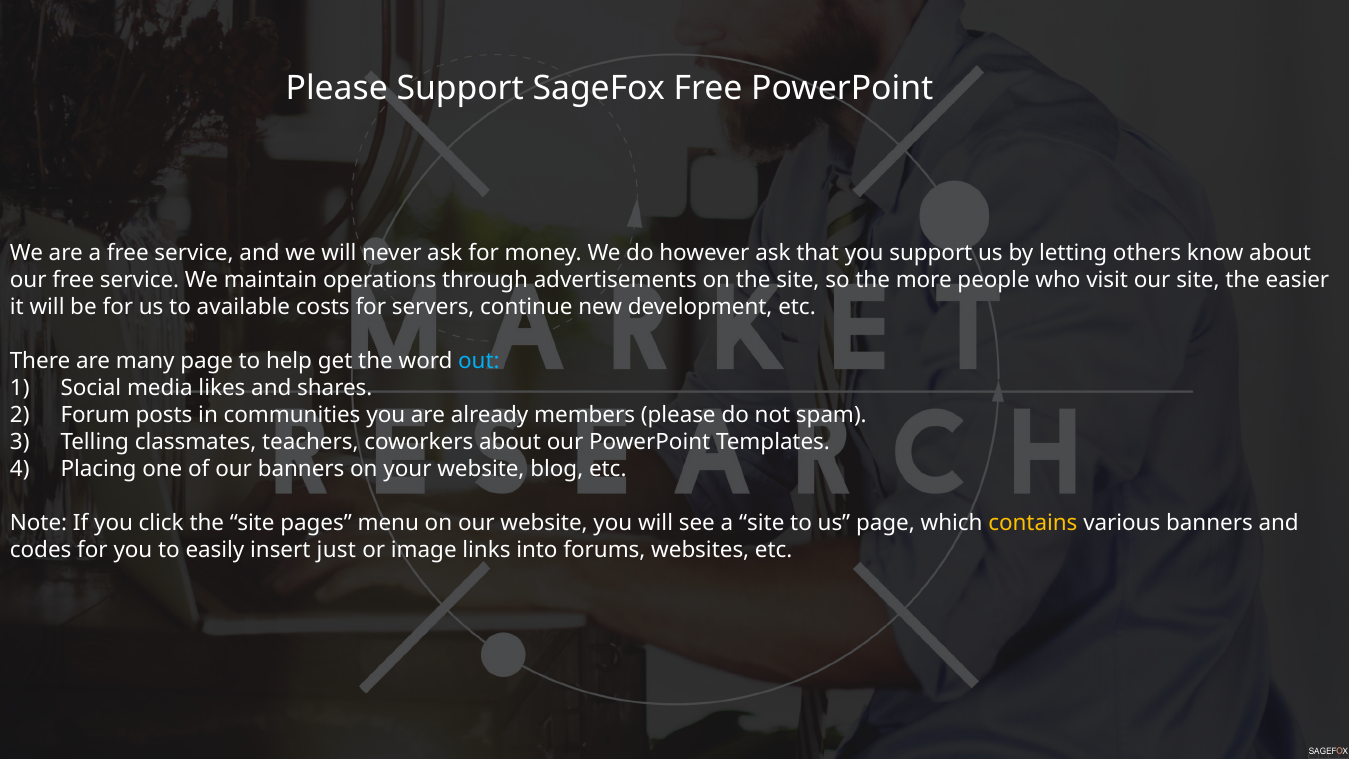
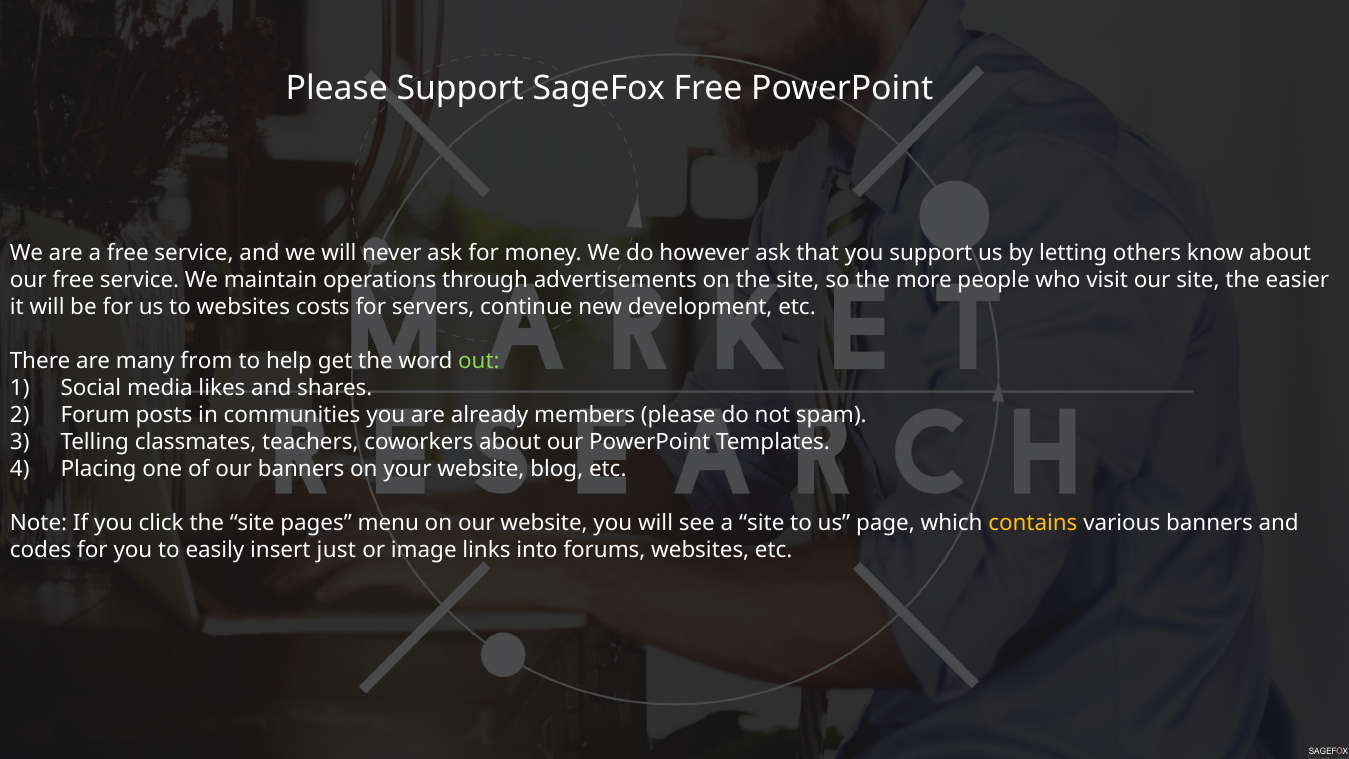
to available: available -> websites
many page: page -> from
out colour: light blue -> light green
